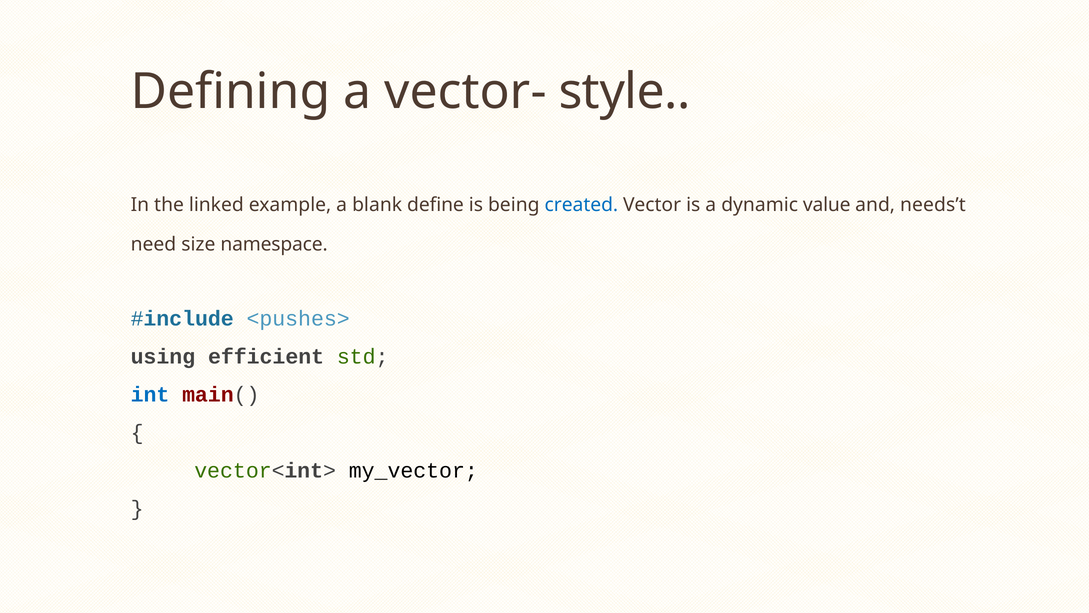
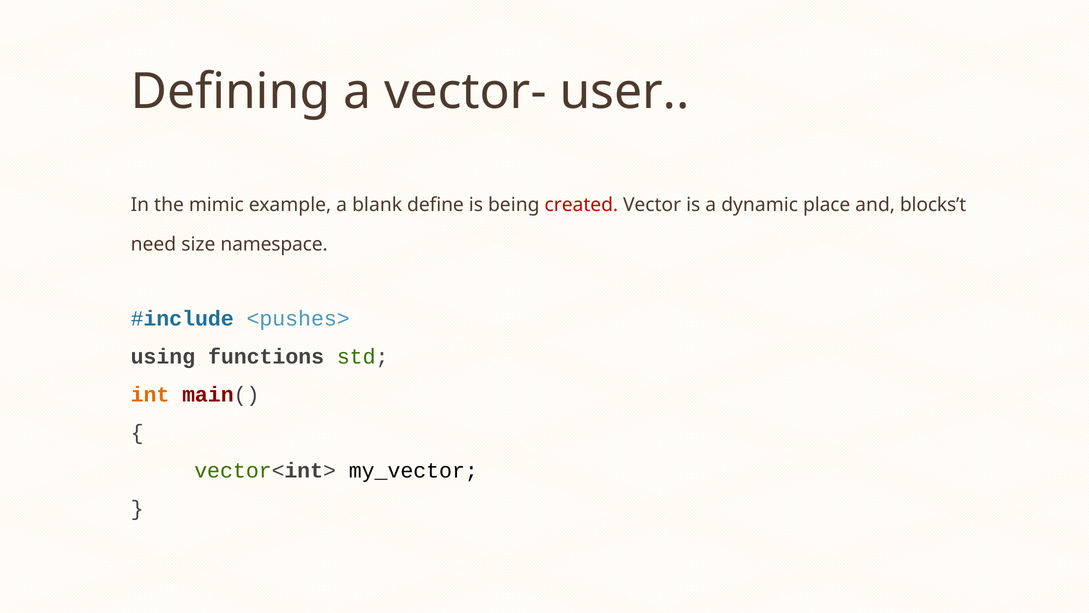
style: style -> user
linked: linked -> mimic
created colour: blue -> red
value: value -> place
needs’t: needs’t -> blocks’t
efficient: efficient -> functions
int colour: blue -> orange
